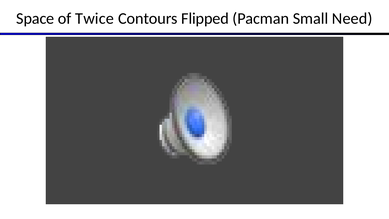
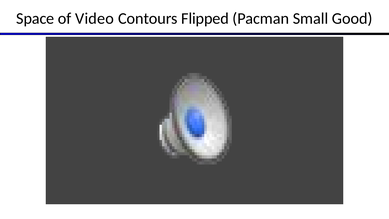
Twice: Twice -> Video
Need: Need -> Good
